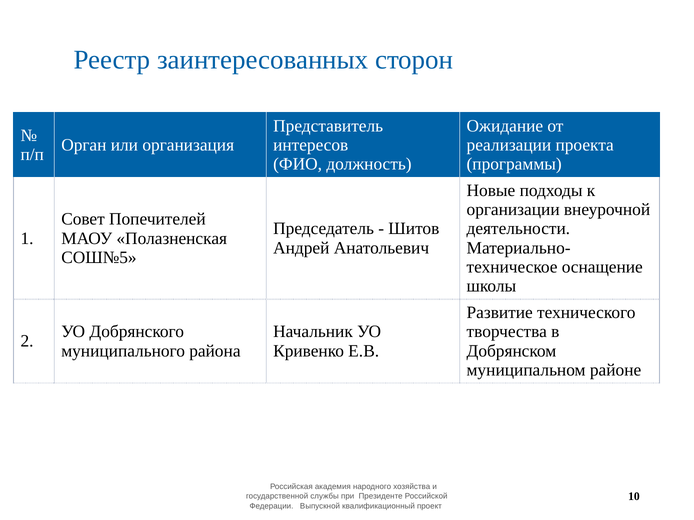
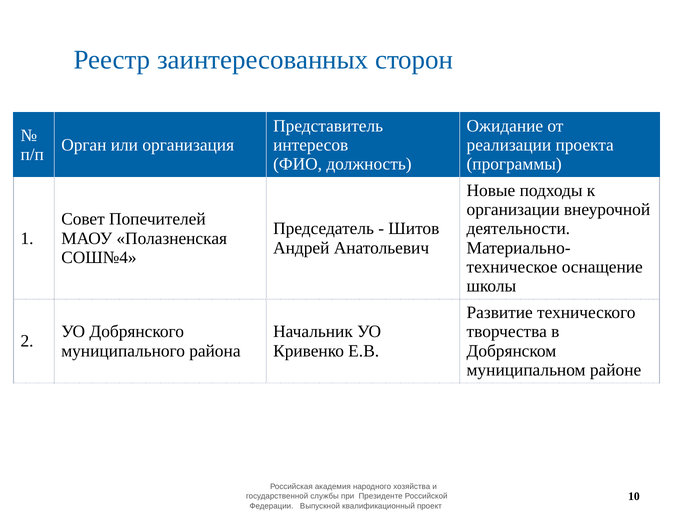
СОШ№5: СОШ№5 -> СОШ№4
